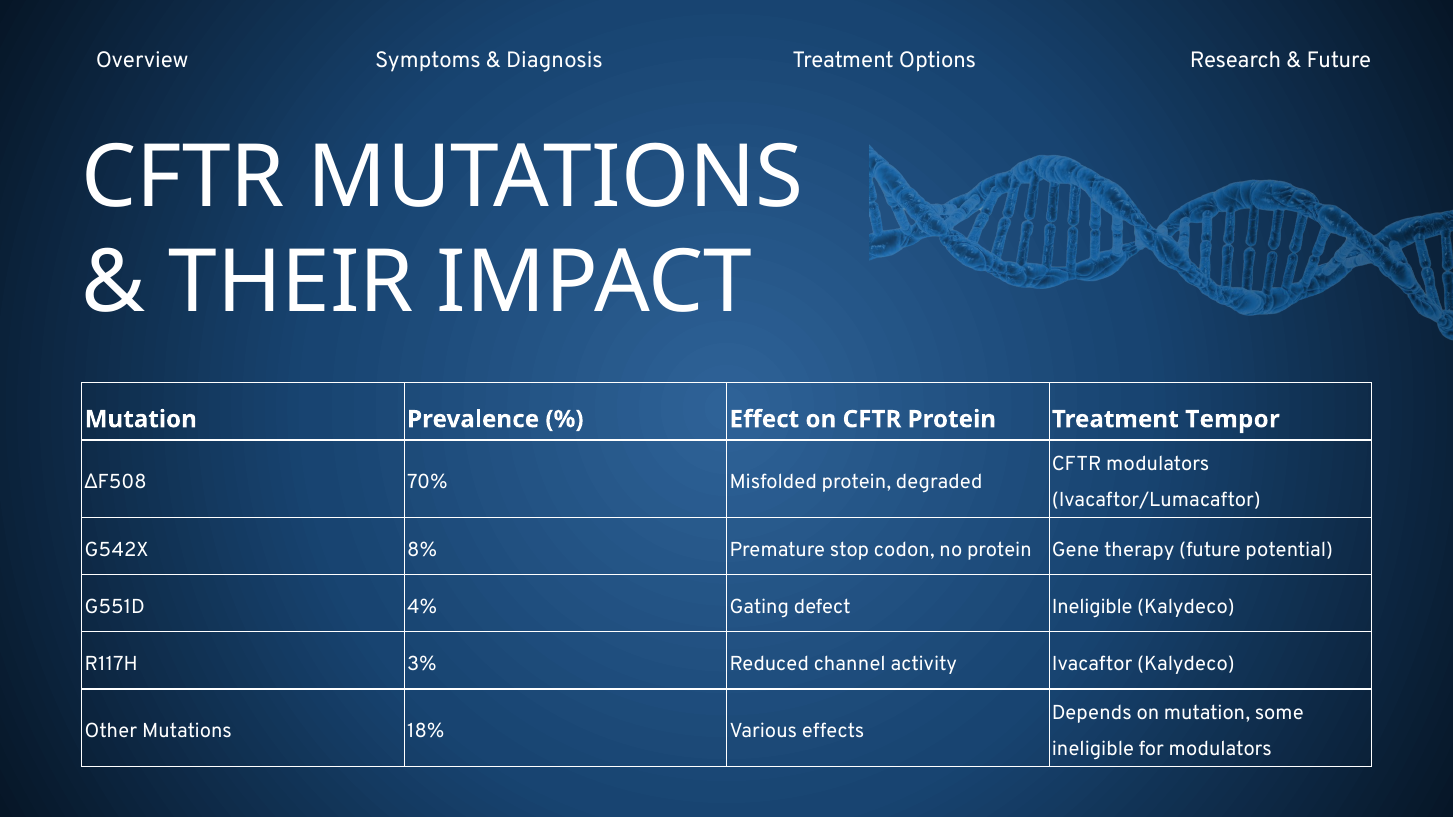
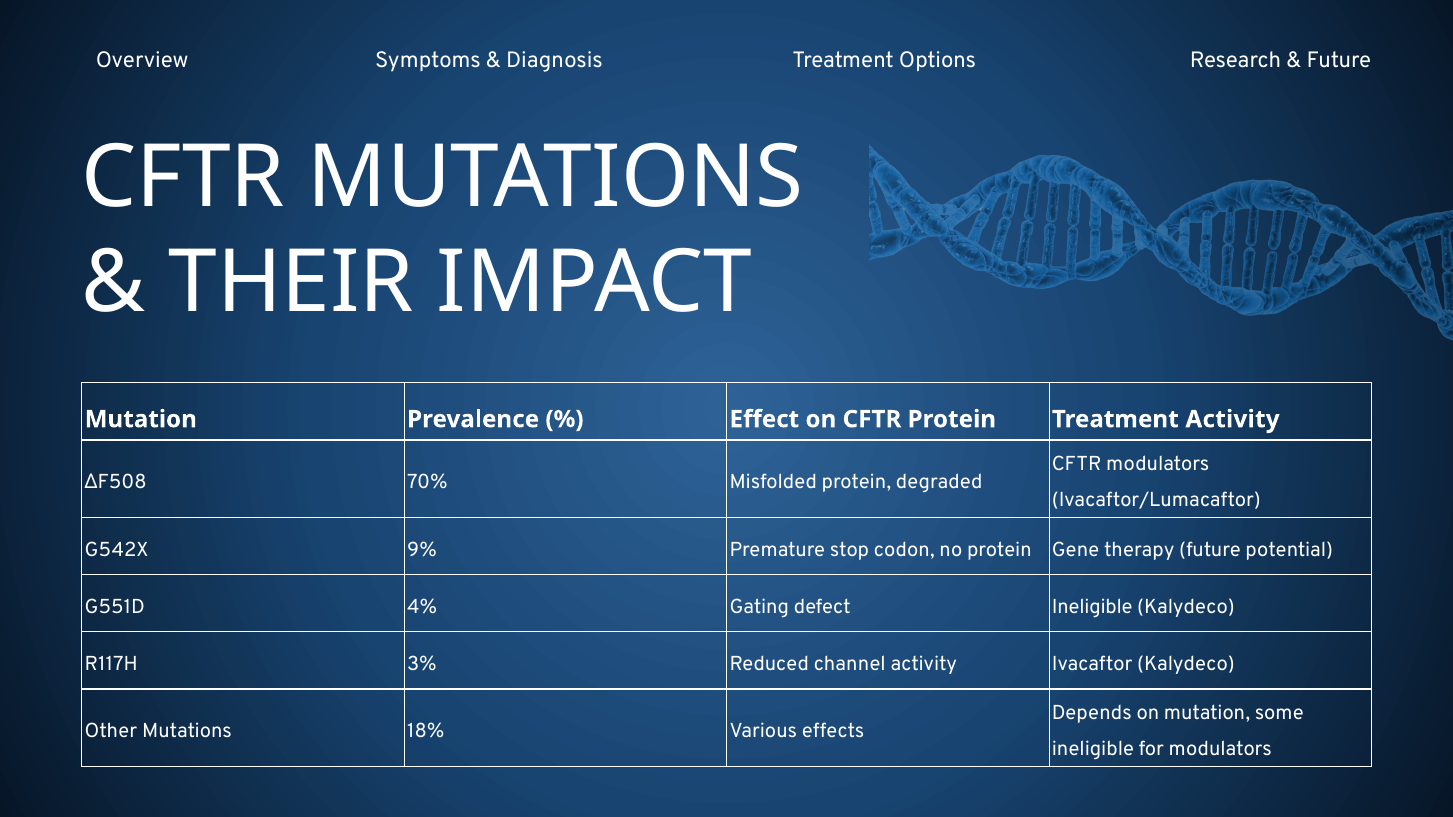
Treatment Tempor: Tempor -> Activity
8%: 8% -> 9%
